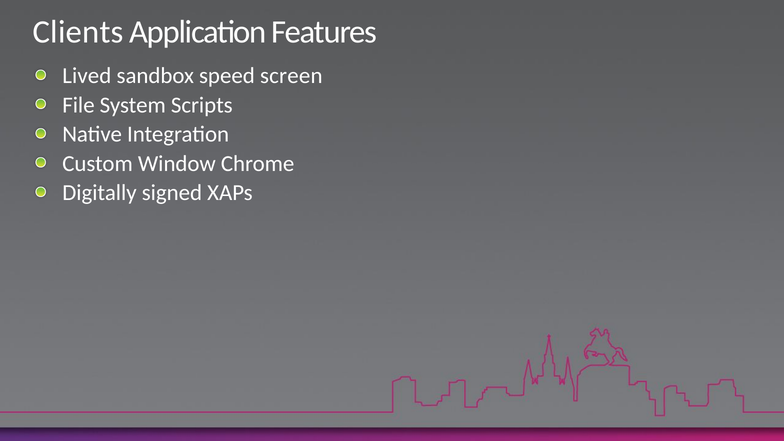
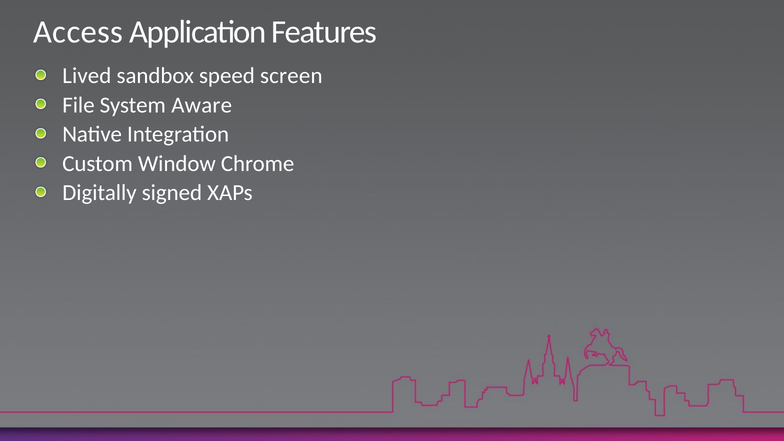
Clients: Clients -> Access
Scripts: Scripts -> Aware
